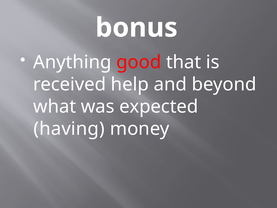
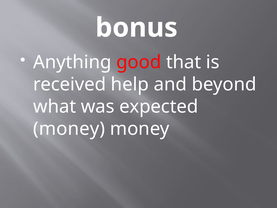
having at (69, 129): having -> money
